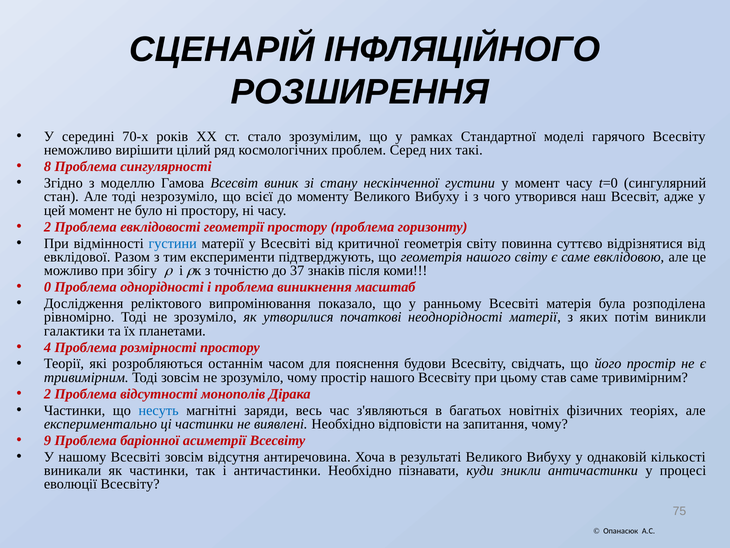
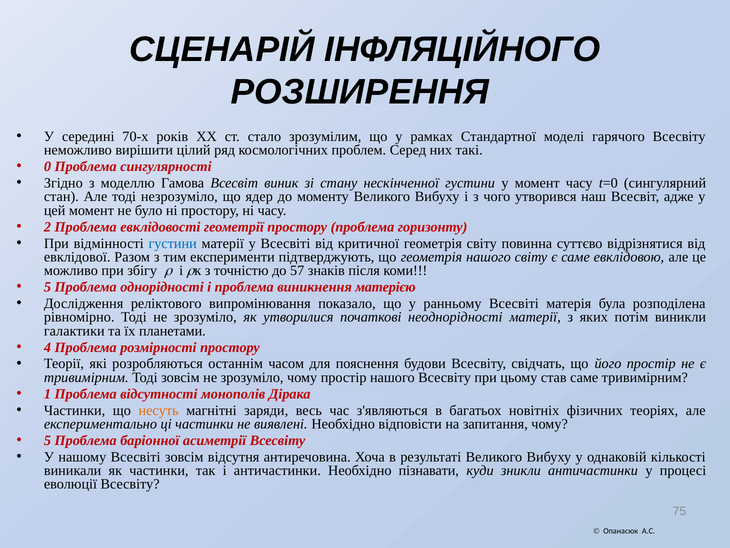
8: 8 -> 0
всієї: всієї -> ядер
37: 37 -> 57
0 at (47, 287): 0 -> 5
масштаб: масштаб -> матерією
2 at (47, 394): 2 -> 1
несуть colour: blue -> orange
9 at (47, 440): 9 -> 5
